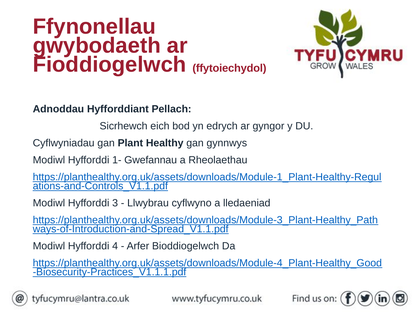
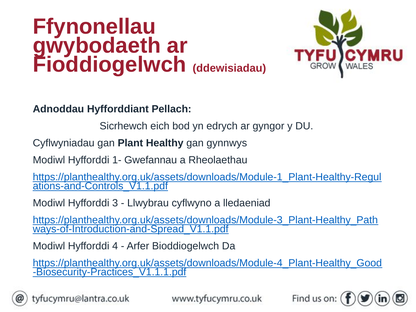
ffytoiechydol: ffytoiechydol -> ddewisiadau
